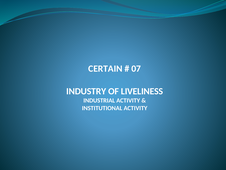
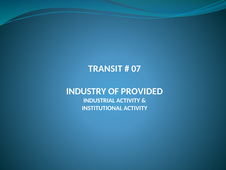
CERTAIN: CERTAIN -> TRANSIT
LIVELINESS: LIVELINESS -> PROVIDED
